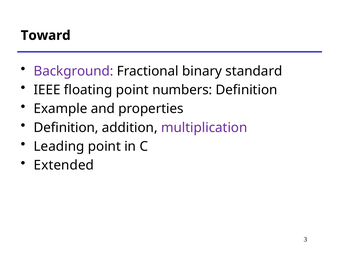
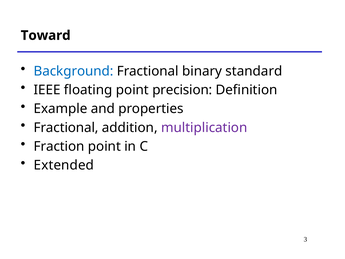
Background colour: purple -> blue
numbers: numbers -> precision
Definition at (66, 127): Definition -> Fractional
Leading: Leading -> Fraction
